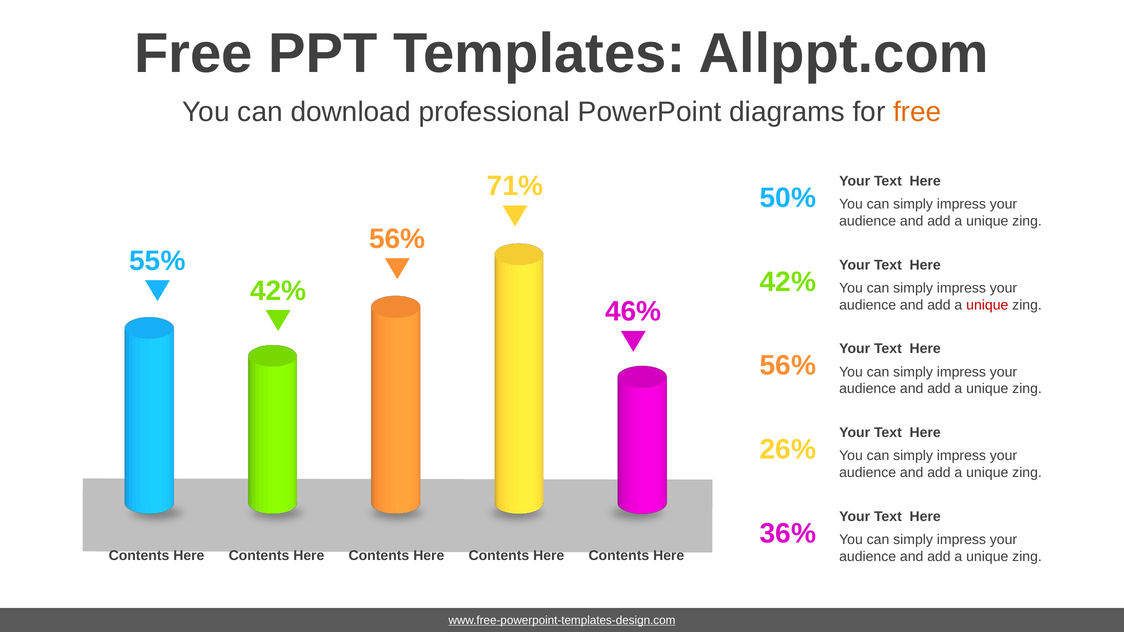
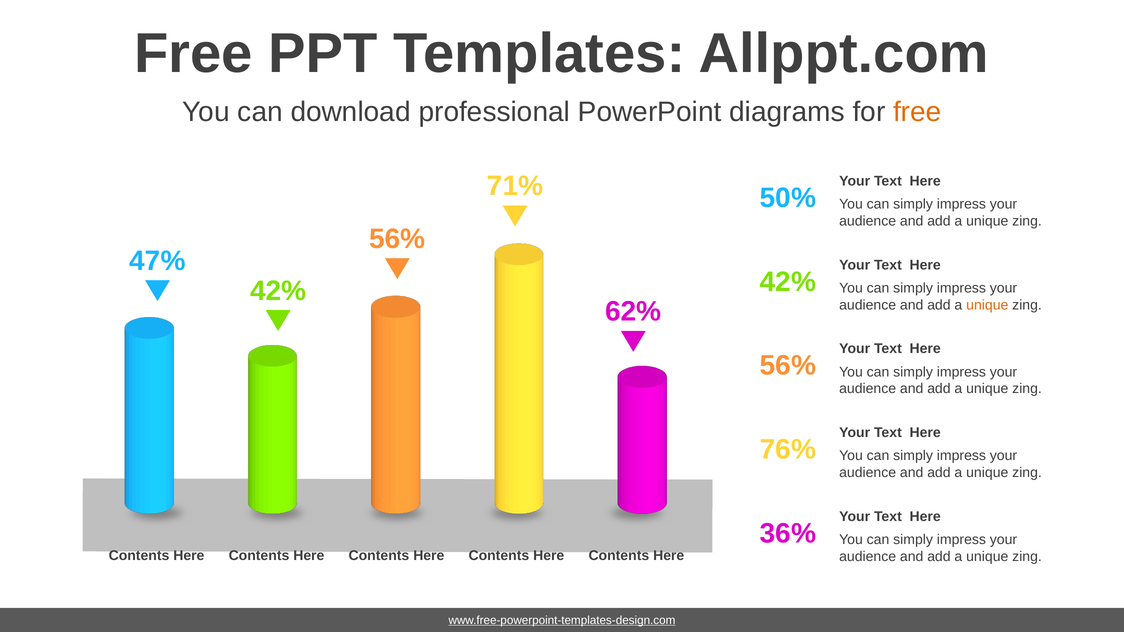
55%: 55% -> 47%
unique at (987, 305) colour: red -> orange
46%: 46% -> 62%
26%: 26% -> 76%
